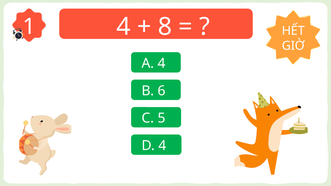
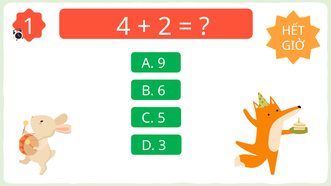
8: 8 -> 2
A 4: 4 -> 9
D 4: 4 -> 3
